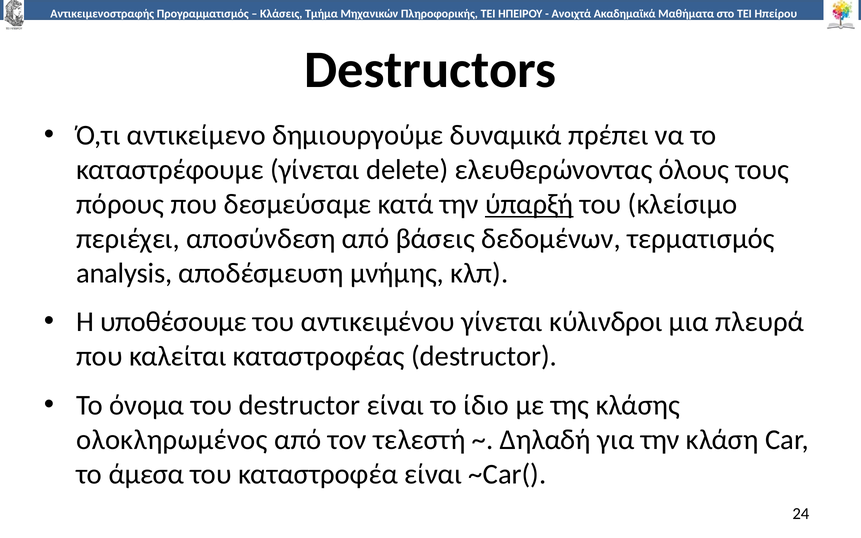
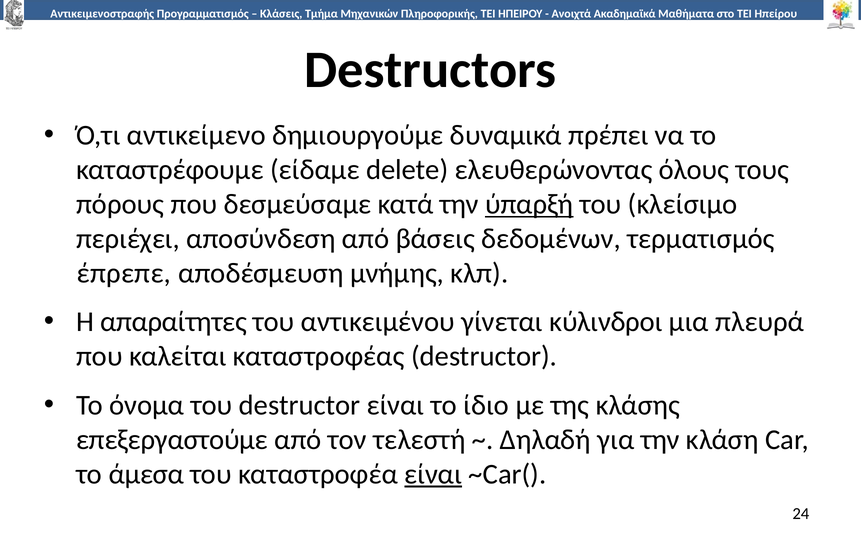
καταστρέφουμε γίνεται: γίνεται -> είδαμε
analysis: analysis -> έπρεπε
υποθέσουμε: υποθέσουμε -> απαραίτητες
ολοκληρωμένος: ολοκληρωμένος -> επεξεργαστούμε
είναι at (433, 474) underline: none -> present
